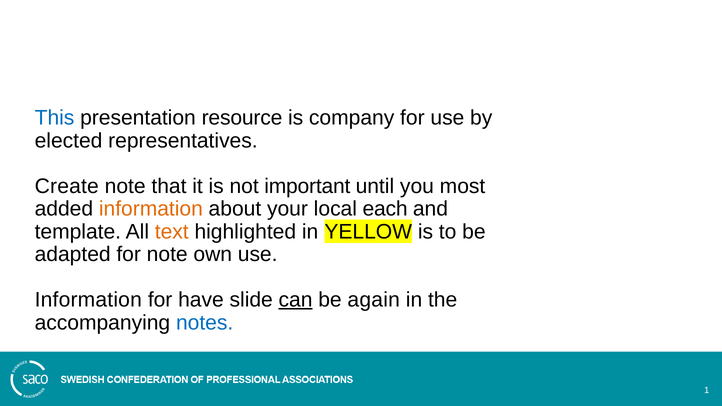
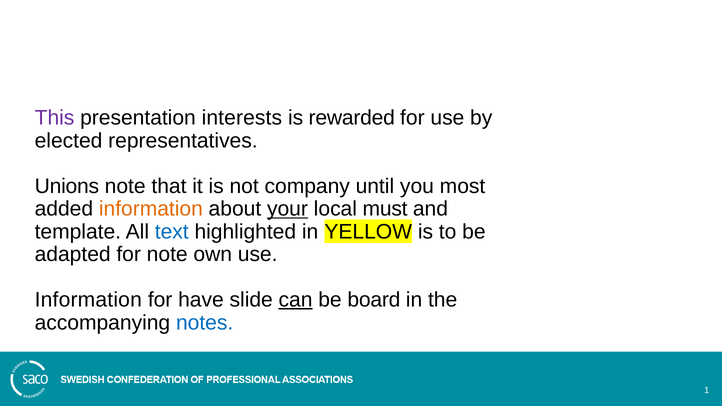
This colour: blue -> purple
resource: resource -> interests
company: company -> rewarded
Create: Create -> Unions
important: important -> company
your underline: none -> present
each: each -> must
text colour: orange -> blue
again: again -> board
